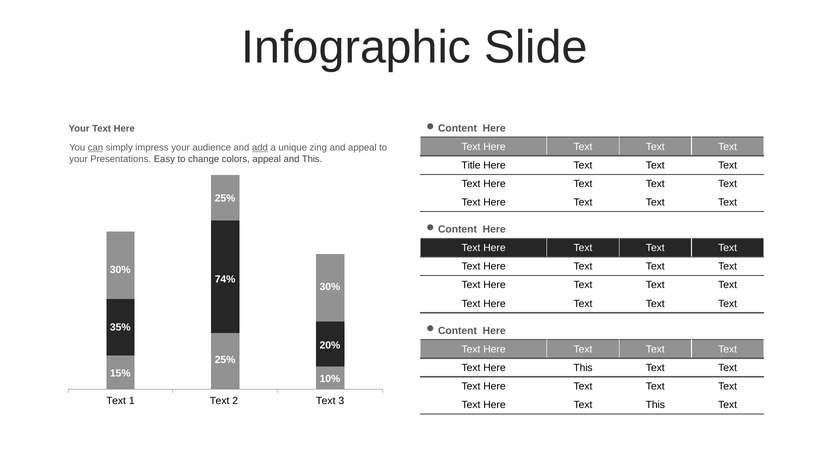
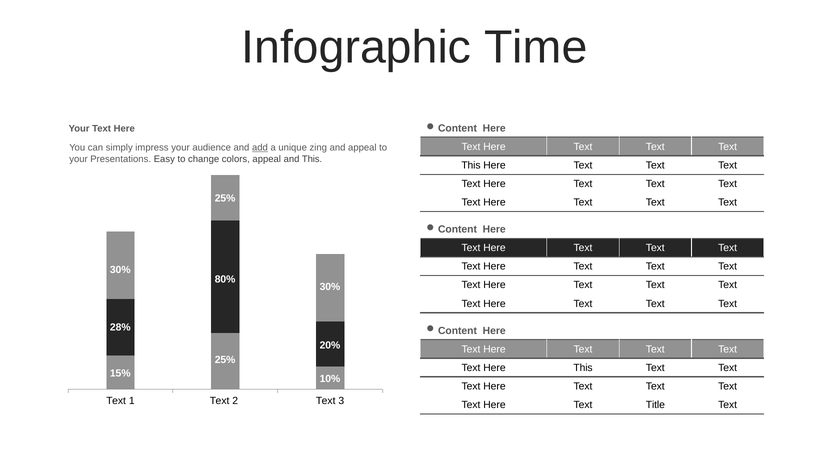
Slide: Slide -> Time
can underline: present -> none
Title at (471, 165): Title -> This
74%: 74% -> 80%
35%: 35% -> 28%
Text This: This -> Title
